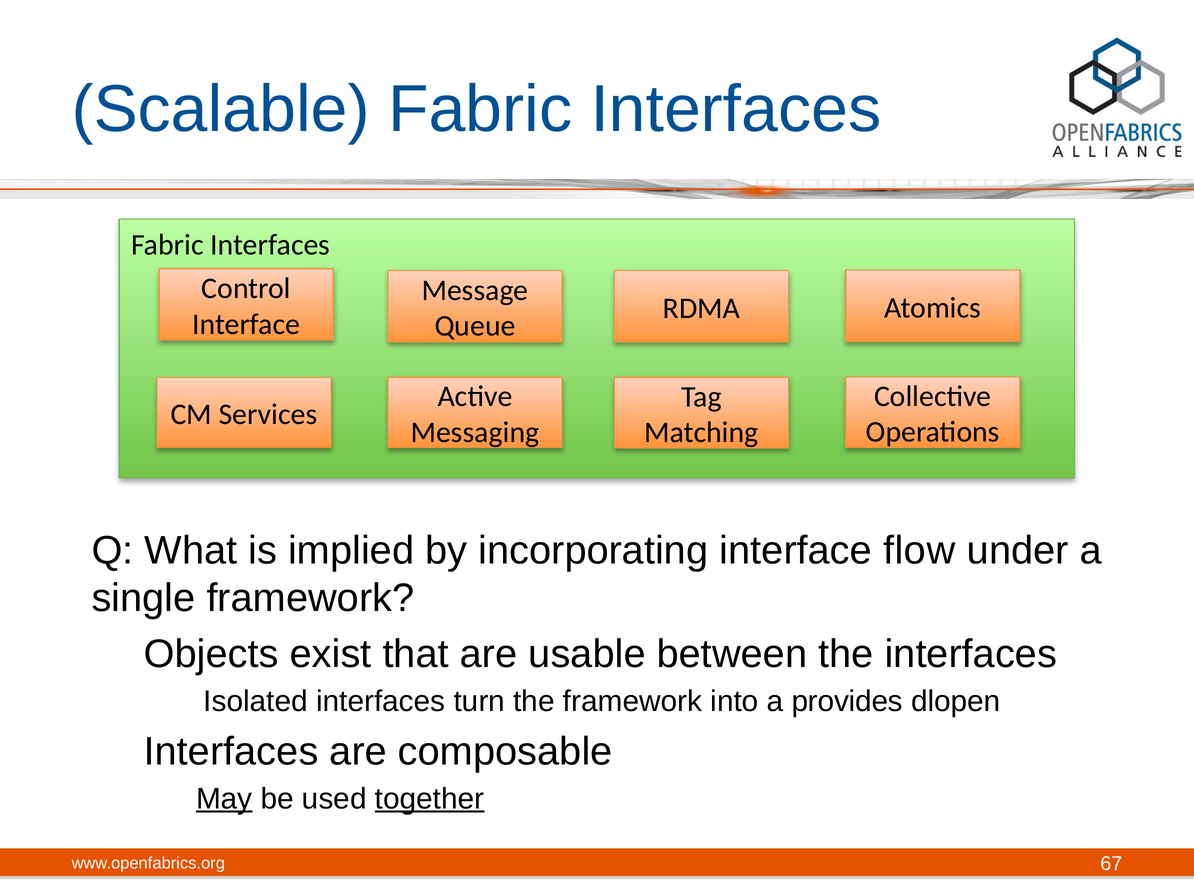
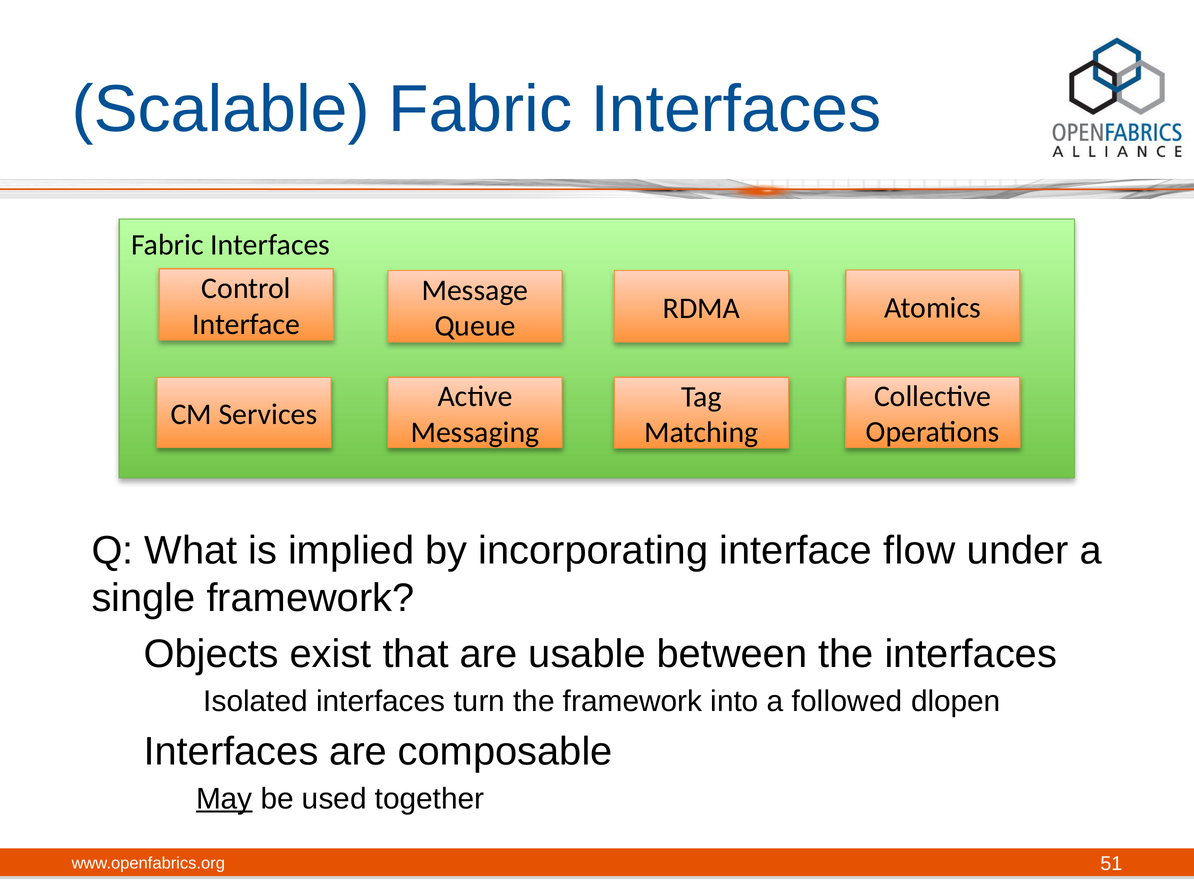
provides: provides -> followed
together underline: present -> none
67: 67 -> 51
